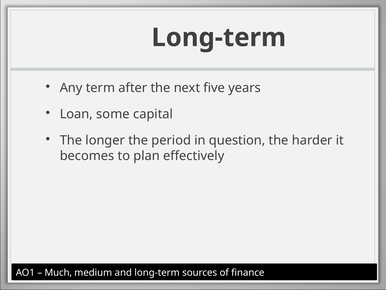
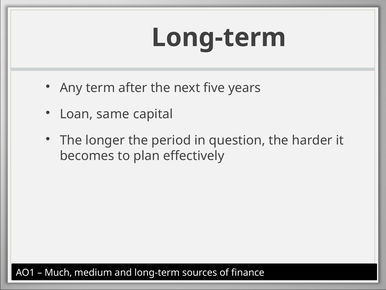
some: some -> same
